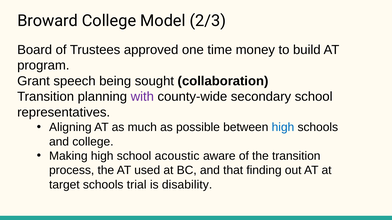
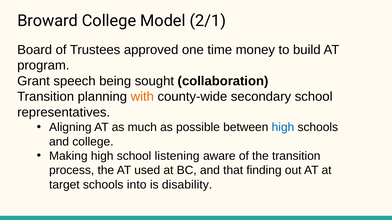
2/3: 2/3 -> 2/1
with colour: purple -> orange
acoustic: acoustic -> listening
trial: trial -> into
